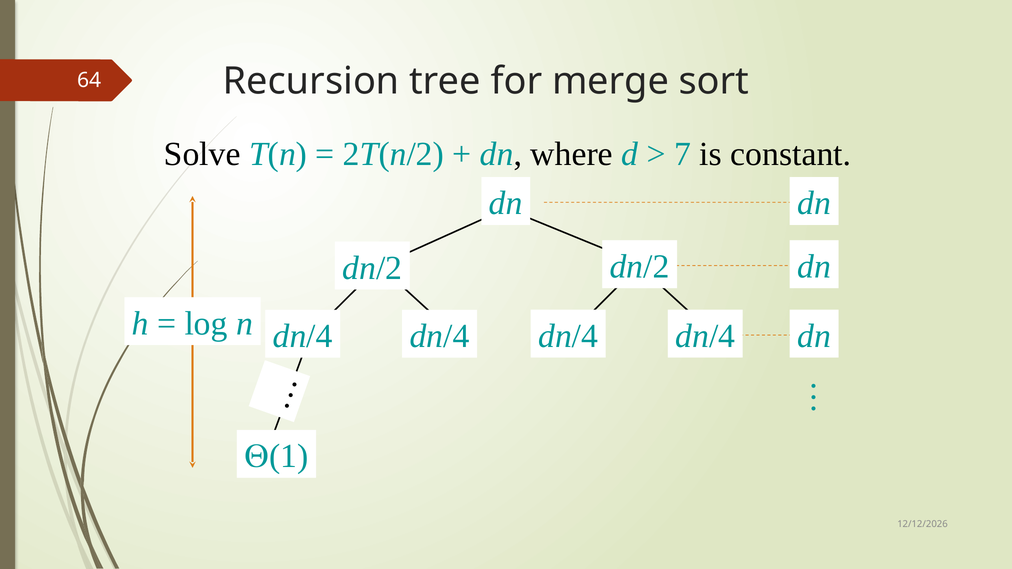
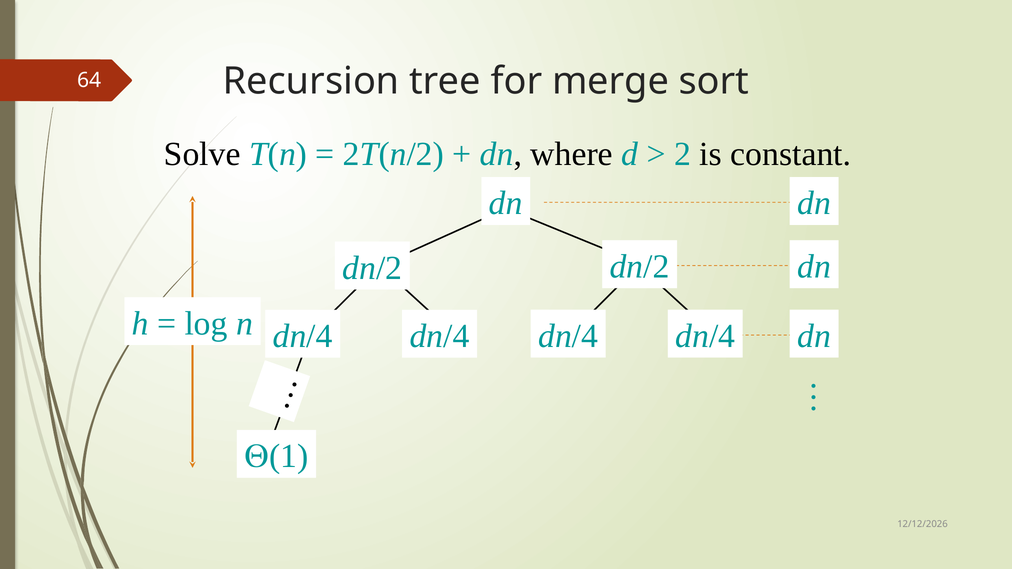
7: 7 -> 2
